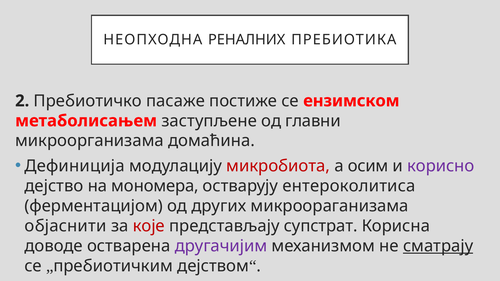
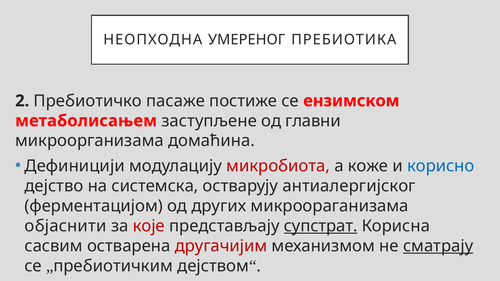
РЕНАЛНИХ: РЕНАЛНИХ -> УМЕРЕНОГ
Дефиниција: Дефиниција -> Дефиницији
осим: осим -> коже
корисно colour: purple -> blue
мономера: мономера -> системска
ентероколитиса: ентероколитиса -> антиалергијског
супстрат underline: none -> present
доводе: доводе -> сасвим
другачијим colour: purple -> red
